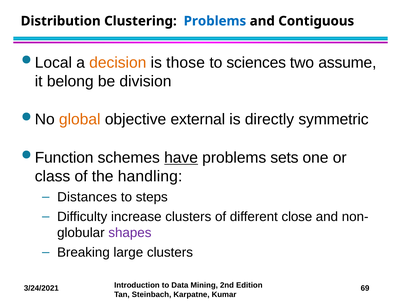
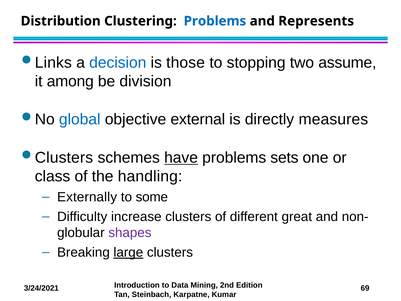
Contiguous: Contiguous -> Represents
Local: Local -> Links
decision colour: orange -> blue
sciences: sciences -> stopping
belong: belong -> among
global colour: orange -> blue
symmetric: symmetric -> measures
Function at (64, 157): Function -> Clusters
Distances: Distances -> Externally
steps: steps -> some
close: close -> great
large underline: none -> present
